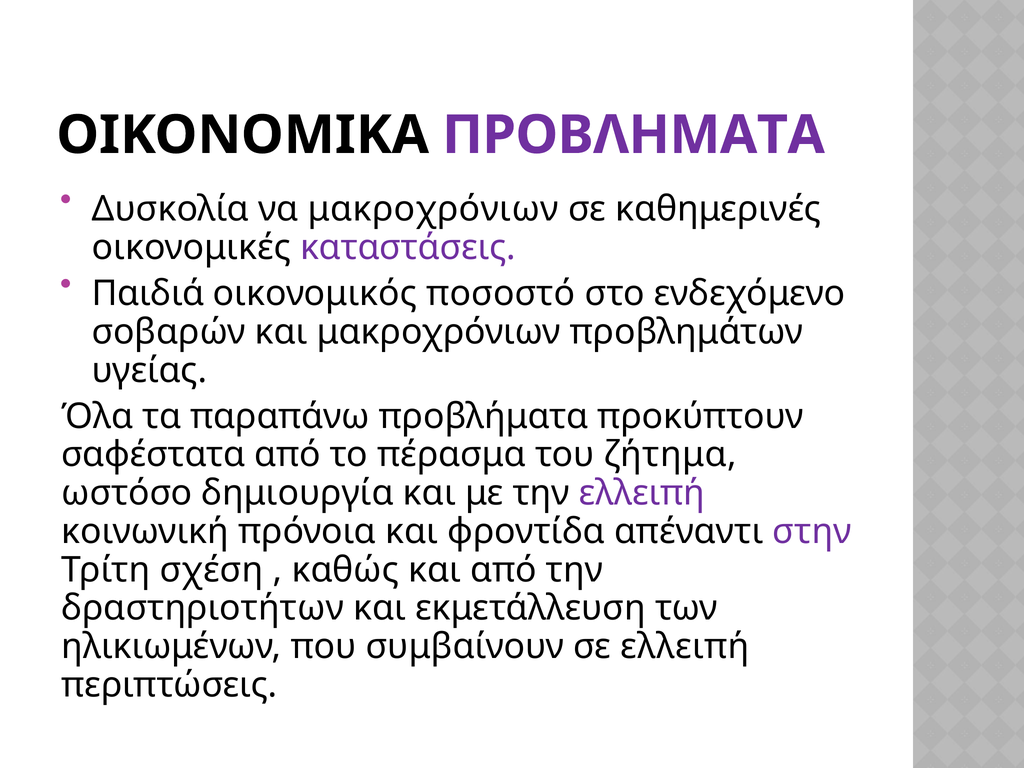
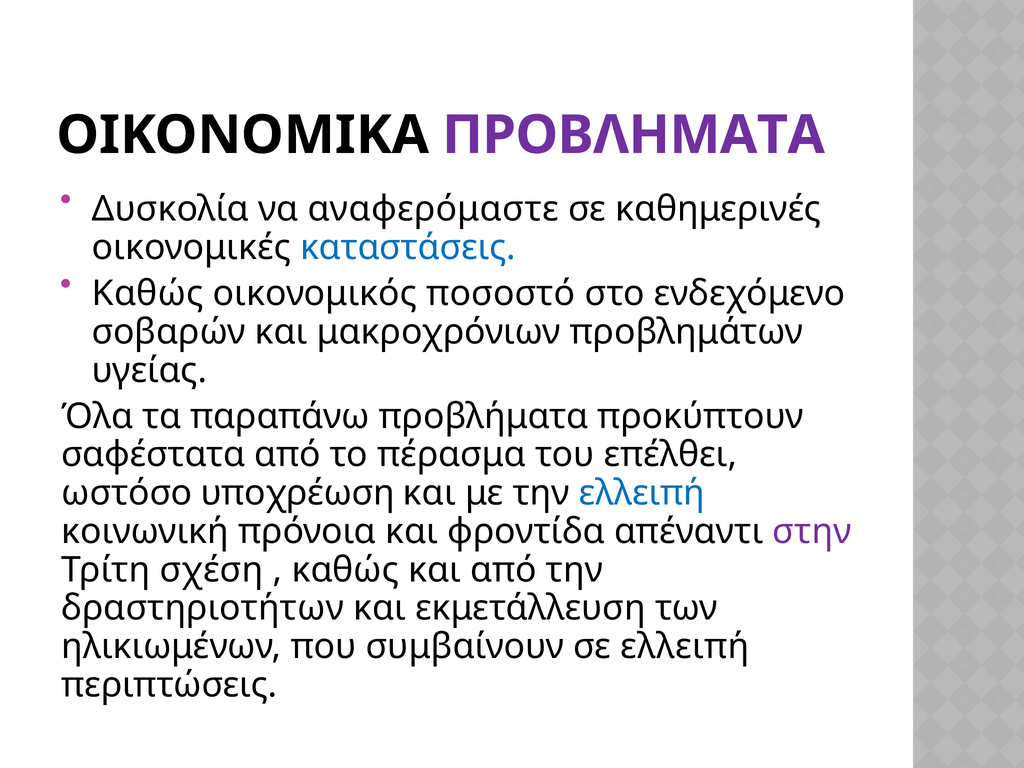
να μακροχρόνιων: μακροχρόνιων -> αναφερόμαστε
καταστάσεις colour: purple -> blue
Παιδιά at (148, 294): Παιδιά -> Καθώς
ζήτημα: ζήτημα -> επέλθει
δημιουργία: δημιουργία -> υποχρέωση
ελλειπή at (642, 493) colour: purple -> blue
